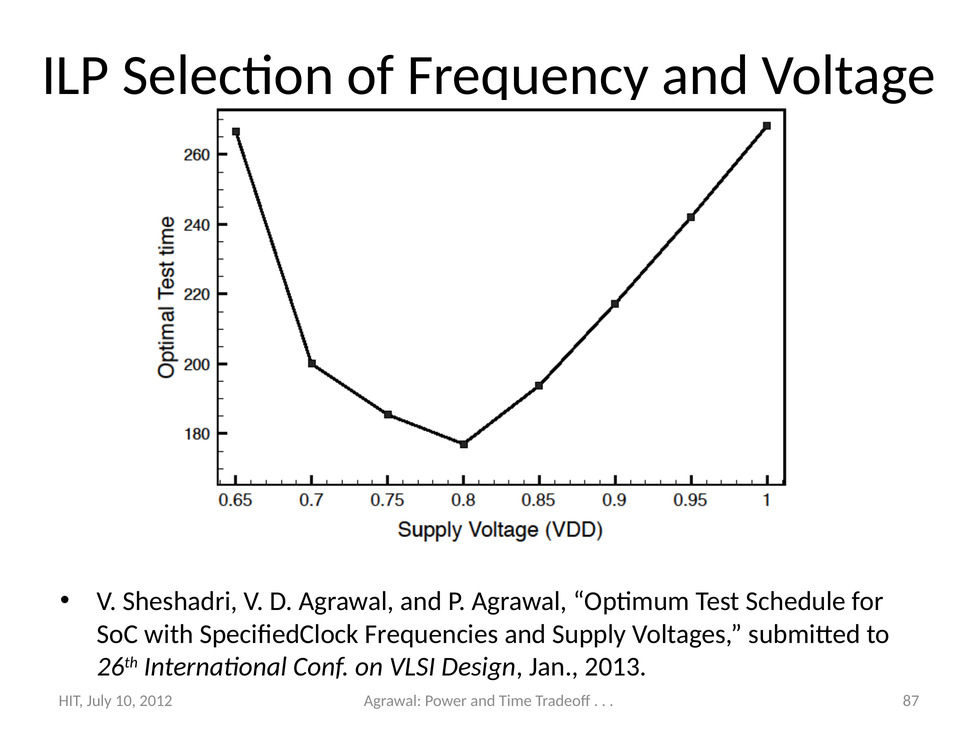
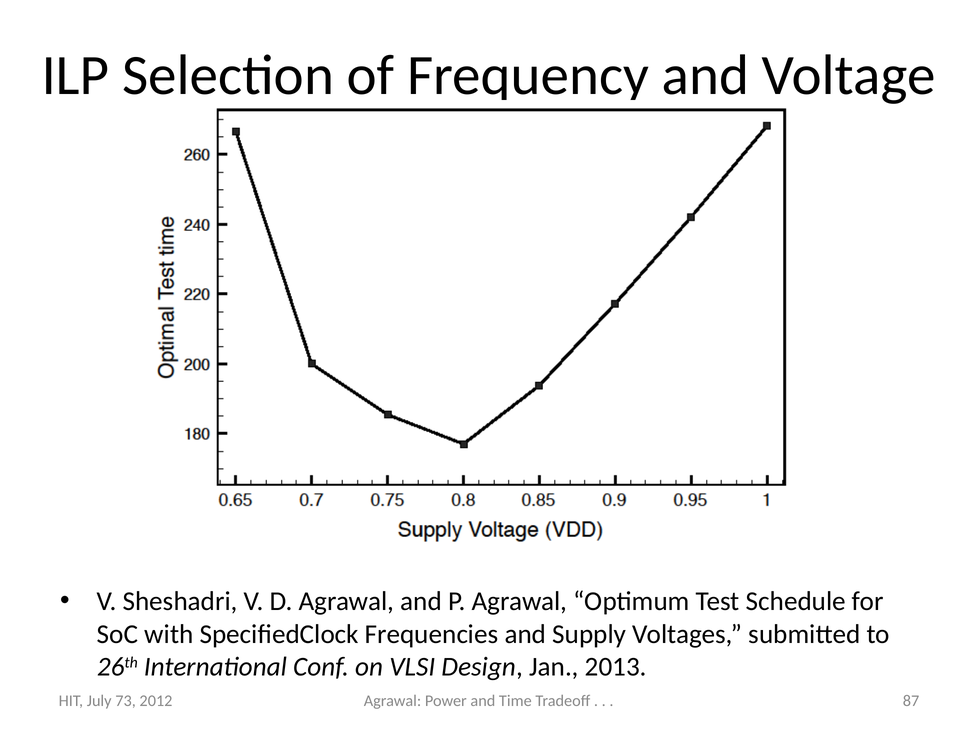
10: 10 -> 73
